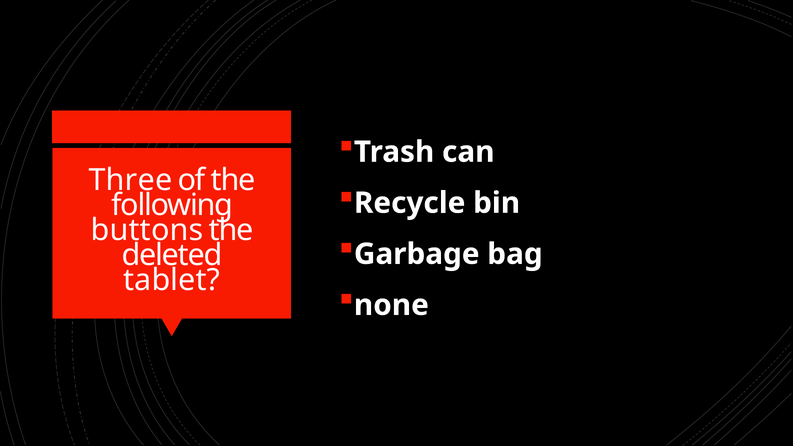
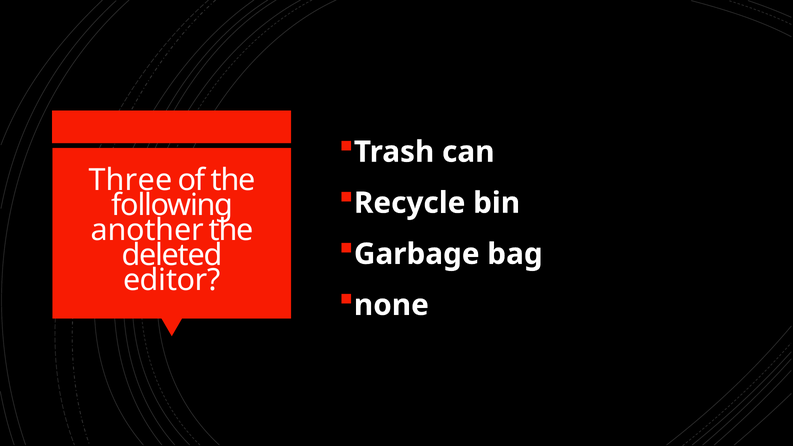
buttons: buttons -> another
tablet: tablet -> editor
